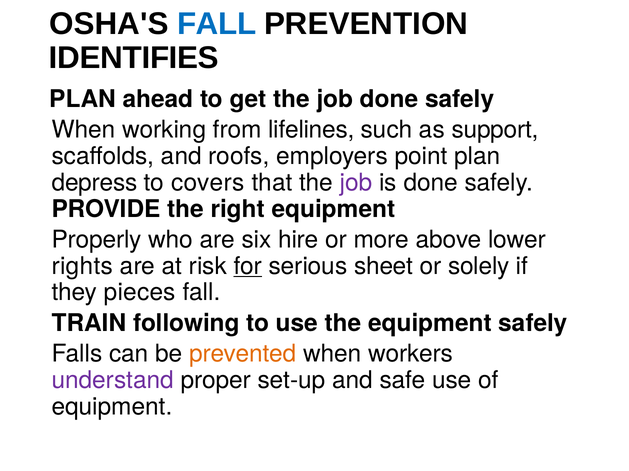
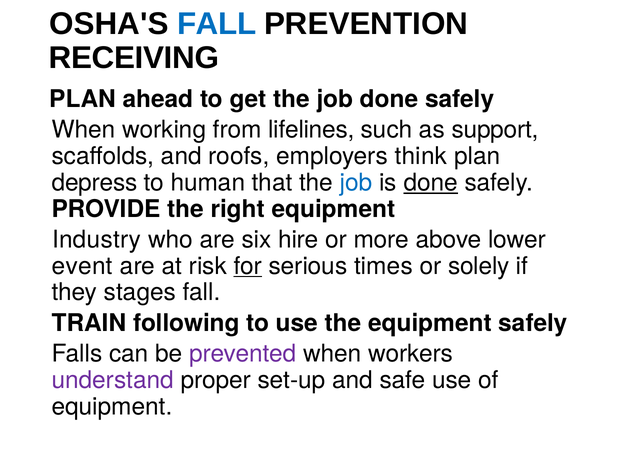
IDENTIFIES: IDENTIFIES -> RECEIVING
point: point -> think
covers: covers -> human
job at (356, 183) colour: purple -> blue
done at (431, 183) underline: none -> present
Properly: Properly -> Industry
rights: rights -> event
sheet: sheet -> times
pieces: pieces -> stages
prevented colour: orange -> purple
